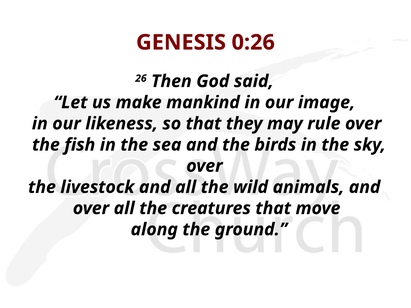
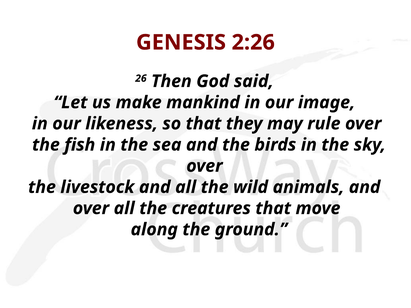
0:26: 0:26 -> 2:26
